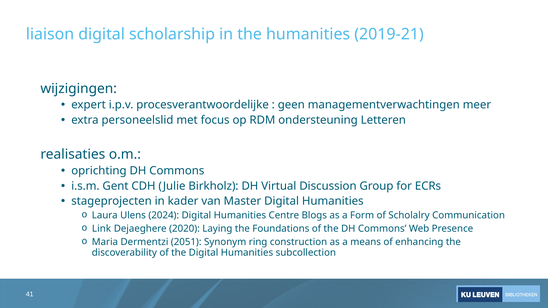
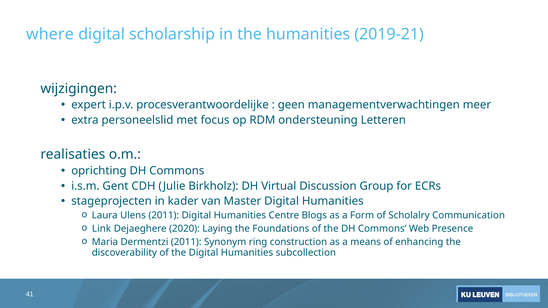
liaison: liaison -> where
Ulens 2024: 2024 -> 2011
Dermentzi 2051: 2051 -> 2011
